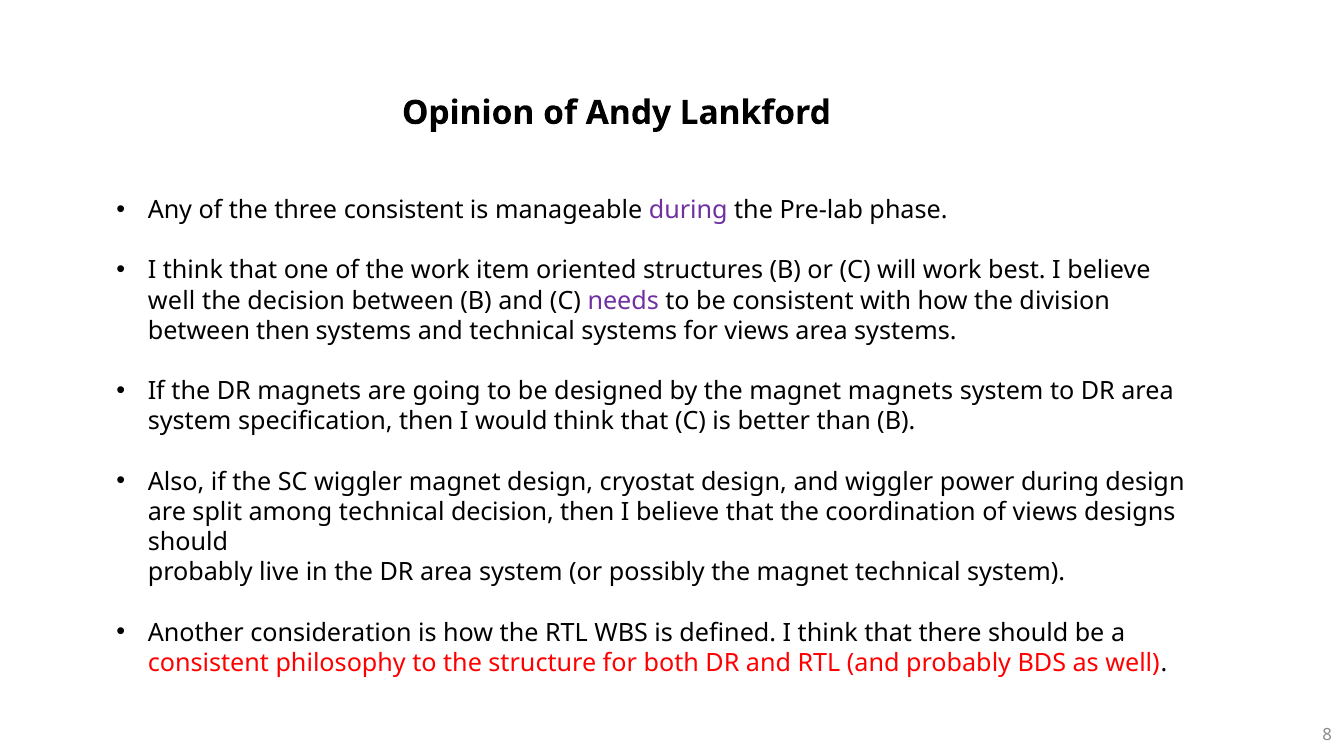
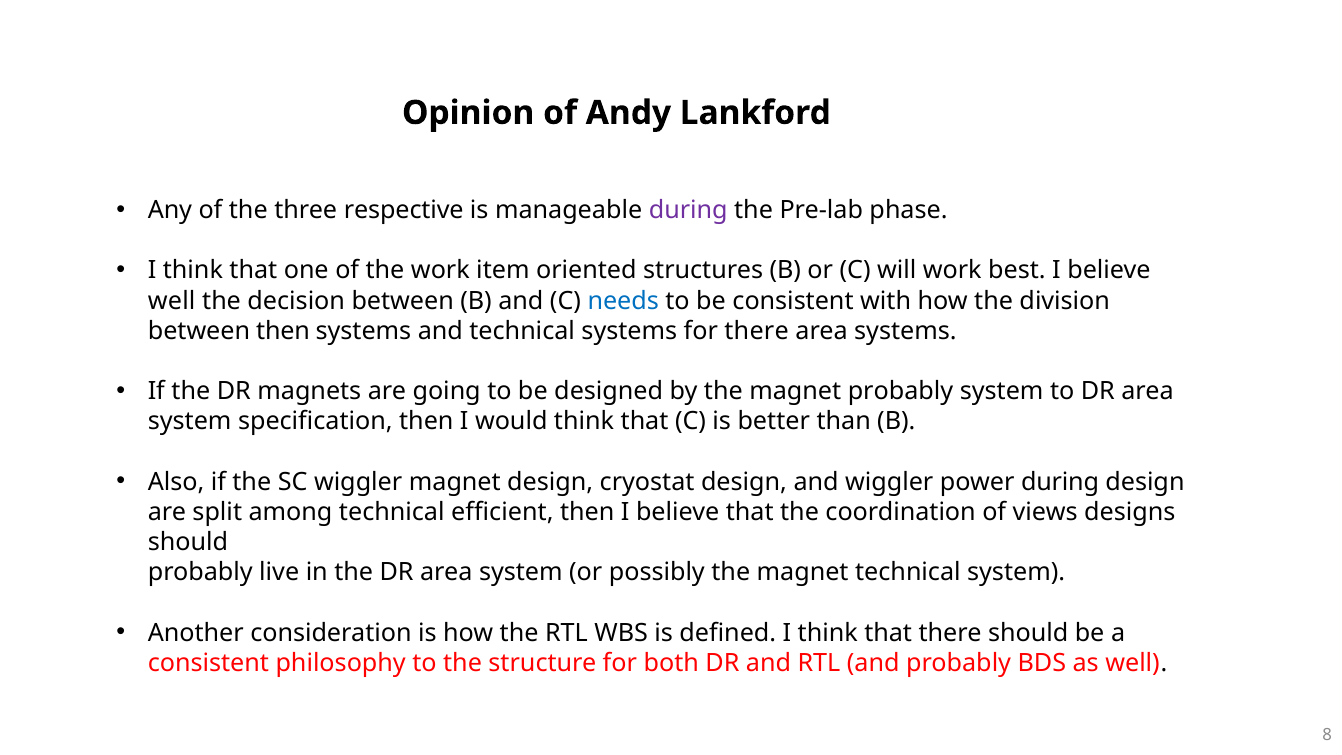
three consistent: consistent -> respective
needs colour: purple -> blue
for views: views -> there
magnet magnets: magnets -> probably
technical decision: decision -> efficient
